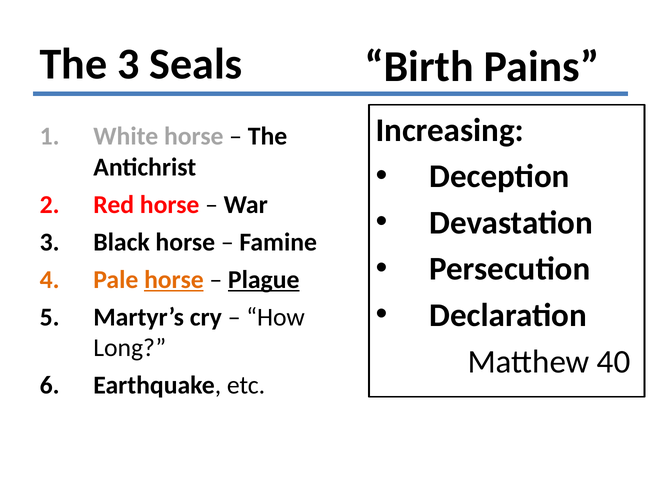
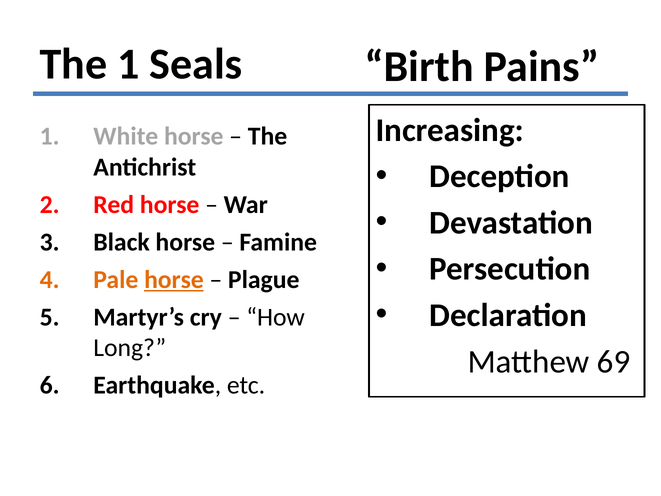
The 3: 3 -> 1
Plague underline: present -> none
40: 40 -> 69
